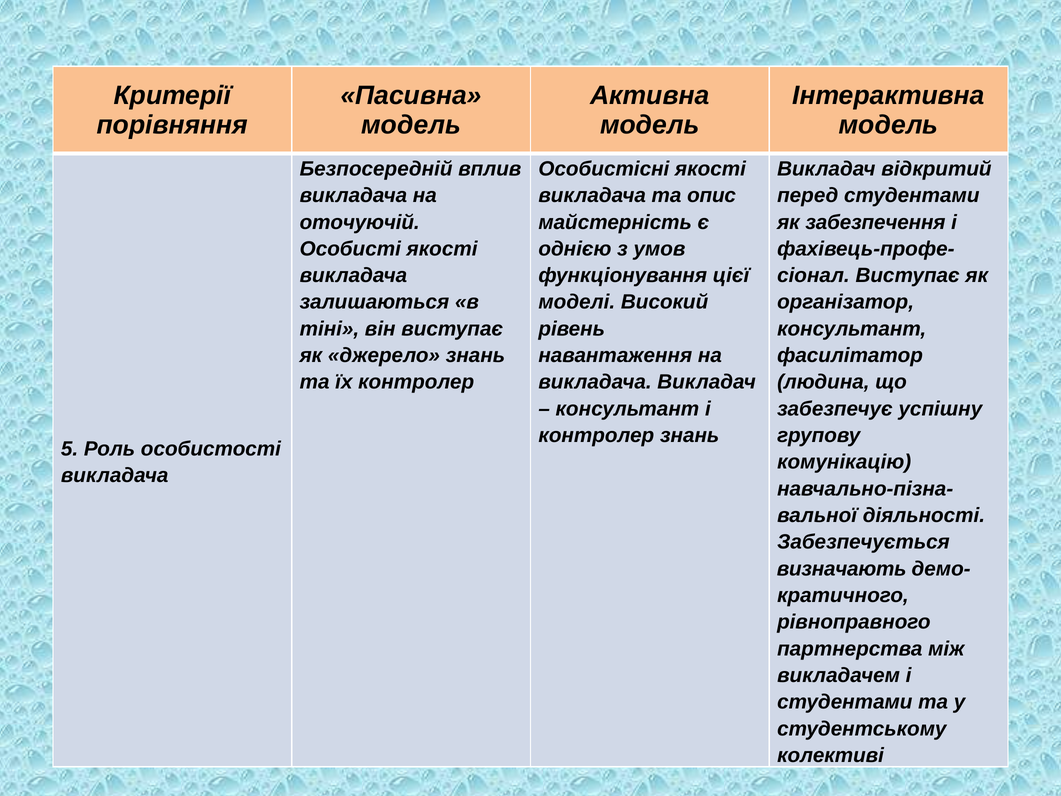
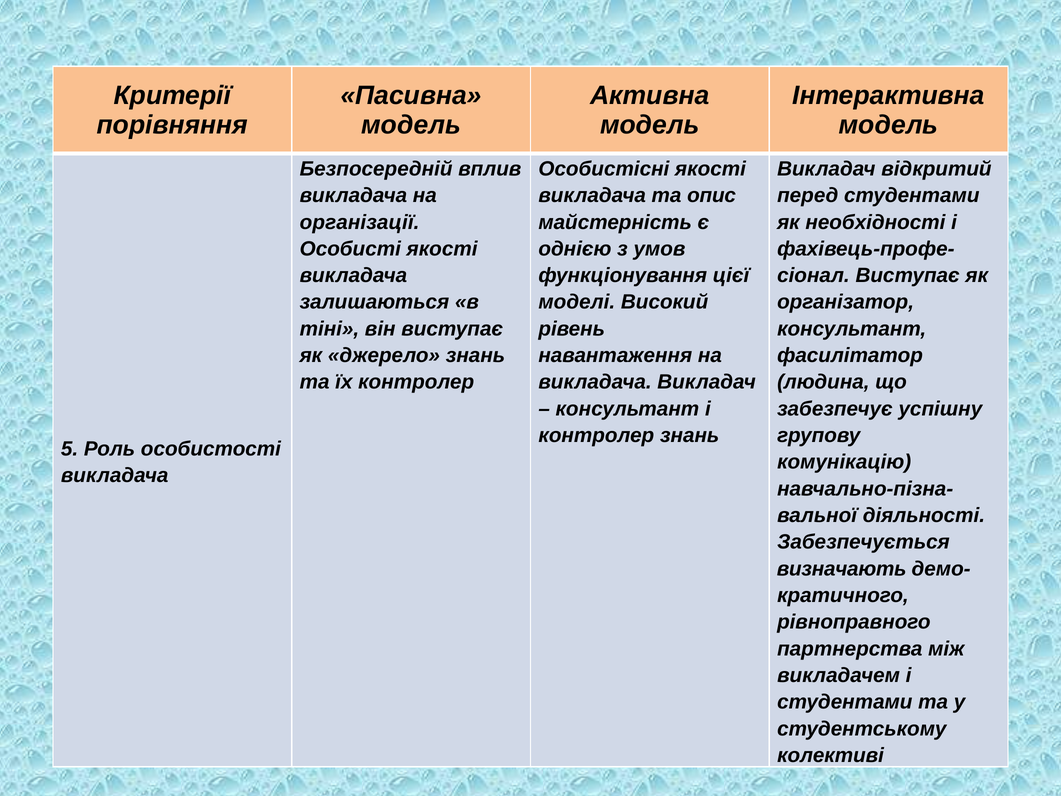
оточуючій: оточуючій -> організації
забезпечення: забезпечення -> необхідності
